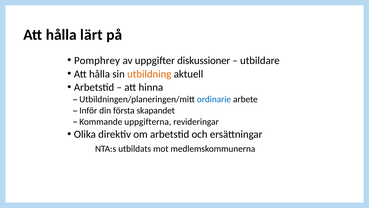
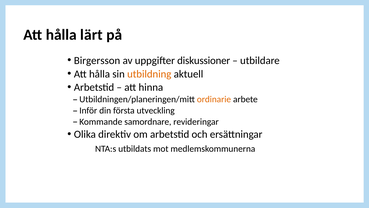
Pomphrey: Pomphrey -> Birgersson
ordinarie colour: blue -> orange
skapandet: skapandet -> utveckling
uppgifterna: uppgifterna -> samordnare
